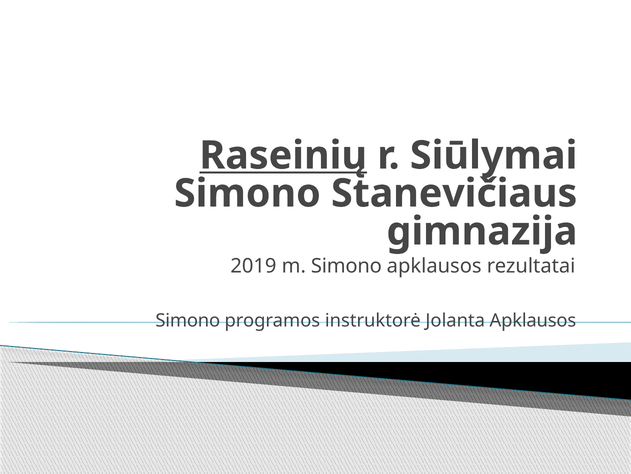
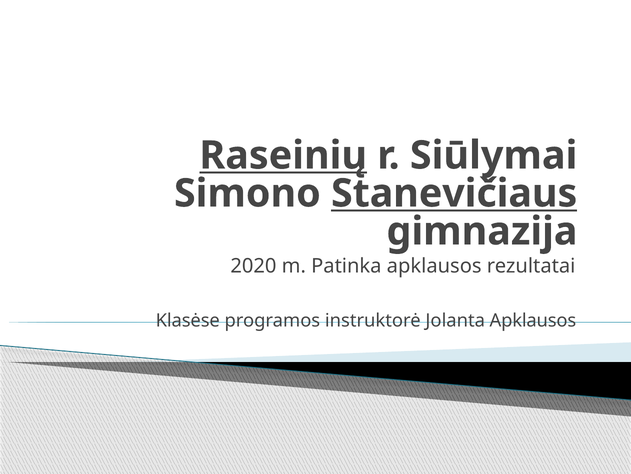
Stanevičiaus underline: none -> present
2019: 2019 -> 2020
m Simono: Simono -> Patinka
Simono at (188, 320): Simono -> Klasėse
